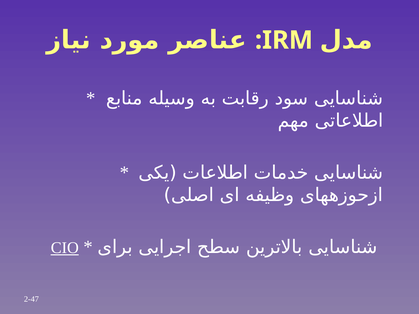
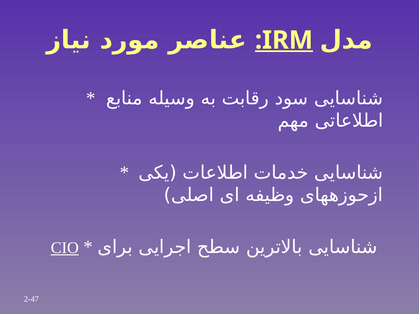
:IRM underline: none -> present
